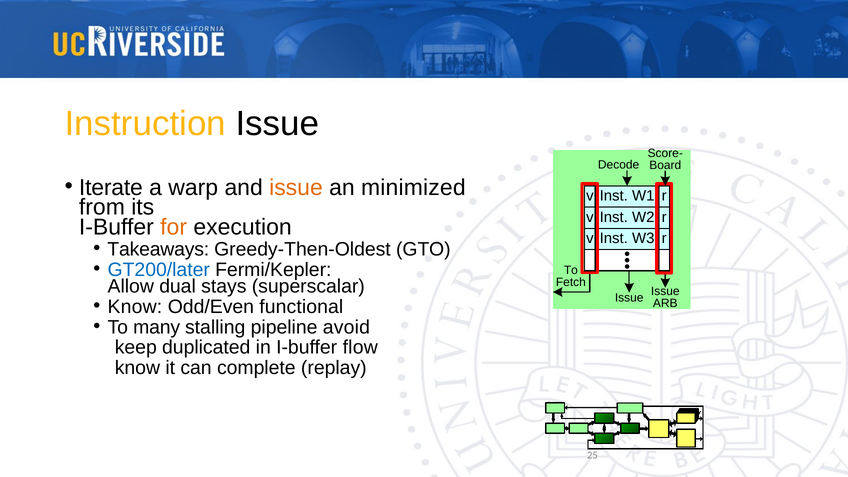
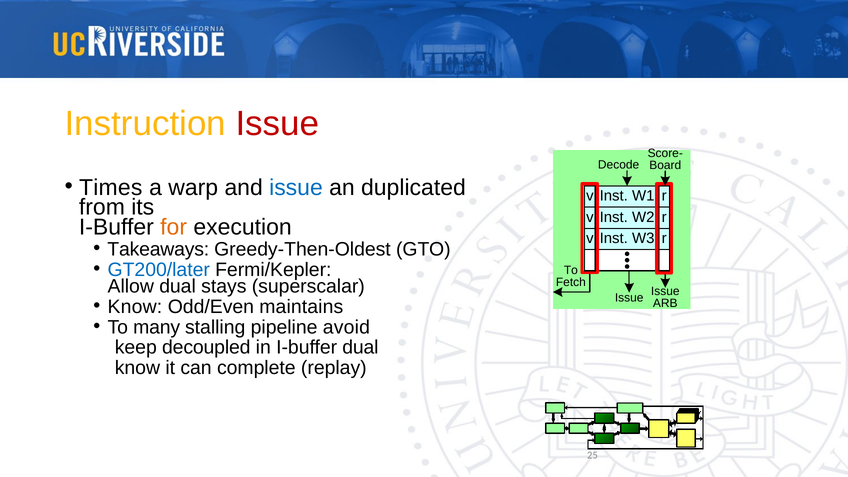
Issue at (277, 123) colour: black -> red
Iterate: Iterate -> Times
issue at (296, 188) colour: orange -> blue
minimized: minimized -> duplicated
functional: functional -> maintains
duplicated: duplicated -> decoupled
I-buffer flow: flow -> dual
